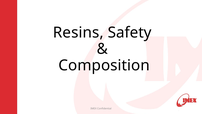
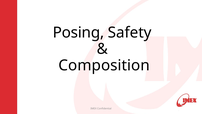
Resins: Resins -> Posing
